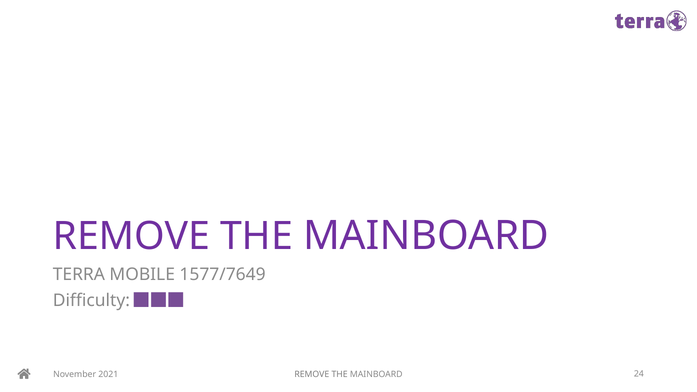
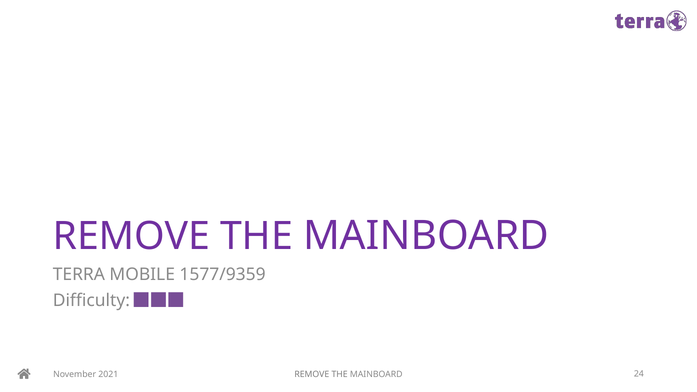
1577/7649: 1577/7649 -> 1577/9359
